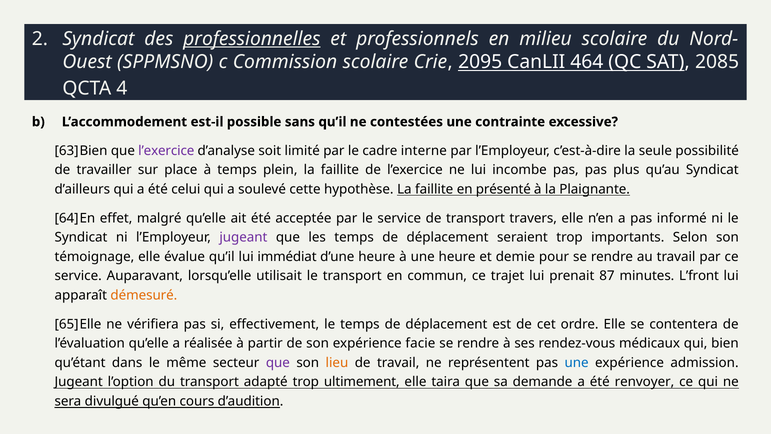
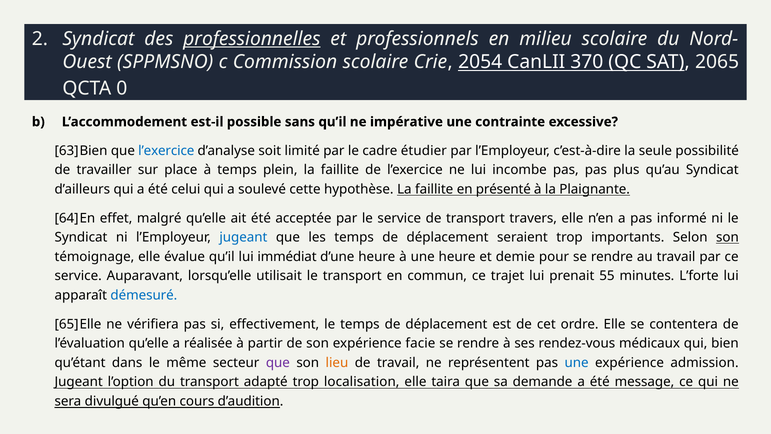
2095: 2095 -> 2054
464: 464 -> 370
2085: 2085 -> 2065
4: 4 -> 0
contestées: contestées -> impérative
l’exercice at (166, 151) colour: purple -> blue
interne: interne -> étudier
jugeant at (243, 237) colour: purple -> blue
son at (727, 237) underline: none -> present
87: 87 -> 55
L’front: L’front -> L’forte
démesuré colour: orange -> blue
ultimement: ultimement -> localisation
renvoyer: renvoyer -> message
